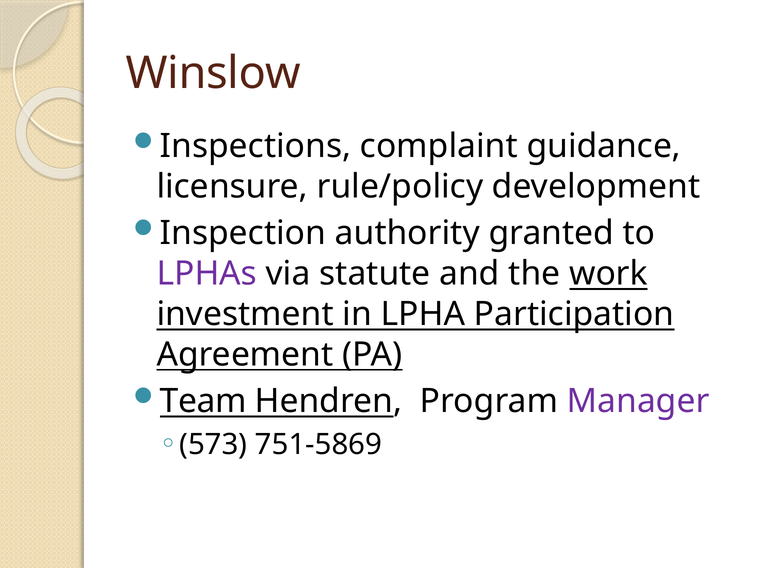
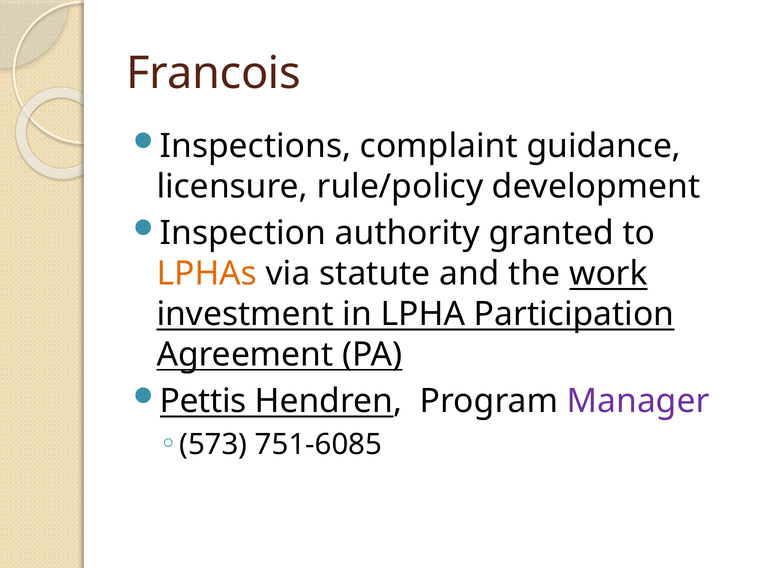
Winslow: Winslow -> Francois
LPHAs colour: purple -> orange
Team: Team -> Pettis
751-5869: 751-5869 -> 751-6085
